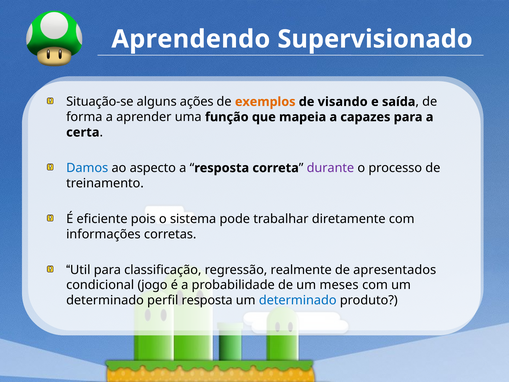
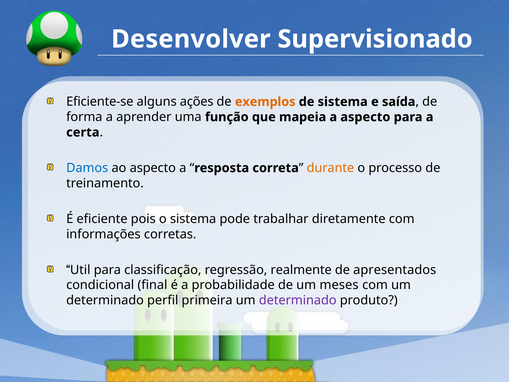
Aprendendo: Aprendendo -> Desenvolver
Situação-se: Situação-se -> Eficiente-se
de visando: visando -> sistema
a capazes: capazes -> aspecto
durante colour: purple -> orange
jogo: jogo -> final
perfil resposta: resposta -> primeira
determinado at (298, 300) colour: blue -> purple
